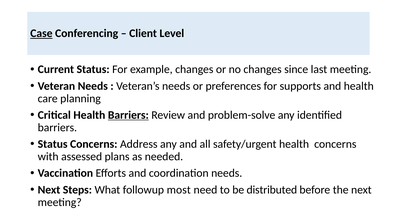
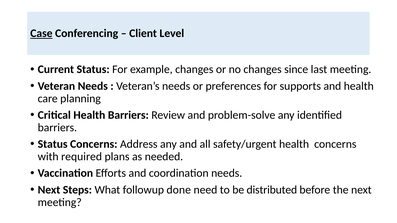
Barriers at (128, 115) underline: present -> none
assessed: assessed -> required
most: most -> done
